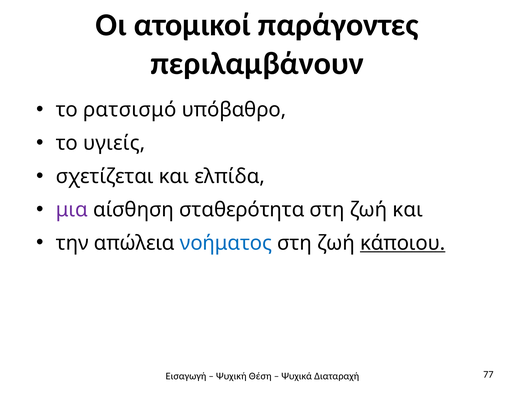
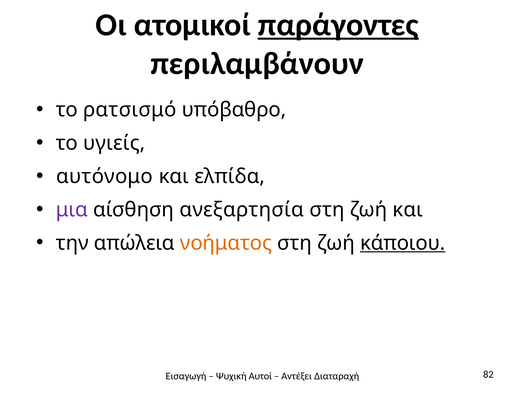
παράγοντες underline: none -> present
σχετίζεται: σχετίζεται -> αυτόνομο
σταθερότητα: σταθερότητα -> ανεξαρτησία
νοήματος colour: blue -> orange
Θέση: Θέση -> Αυτοί
Ψυχικά: Ψυχικά -> Αντέξει
77: 77 -> 82
